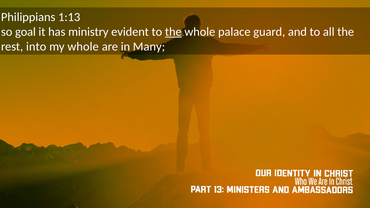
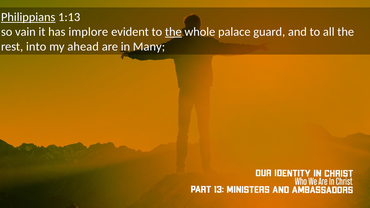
Philippians underline: none -> present
goal: goal -> vain
ministry: ministry -> implore
my whole: whole -> ahead
